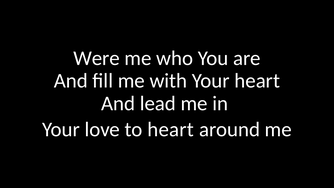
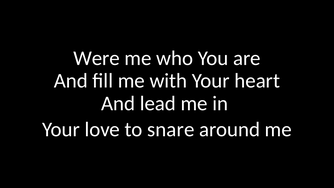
to heart: heart -> snare
